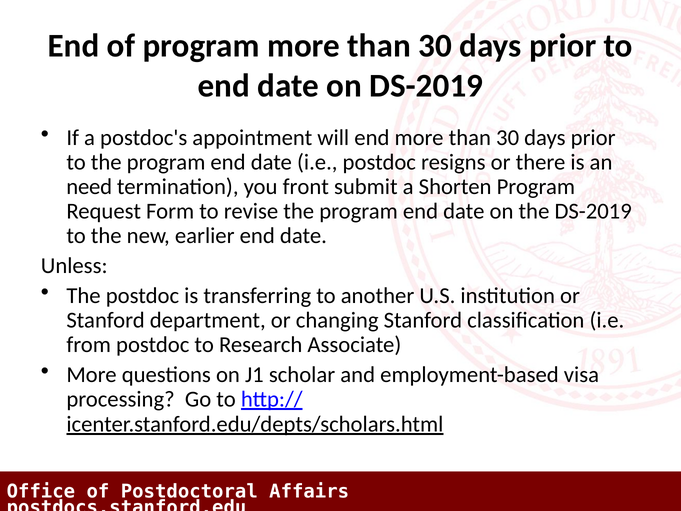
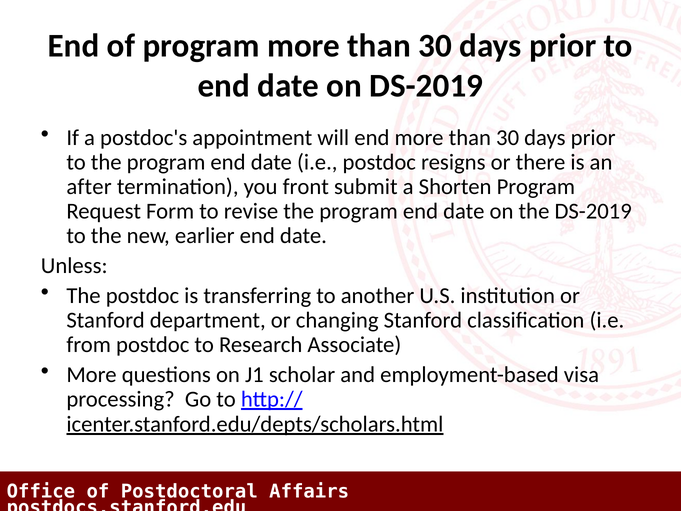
need: need -> after
